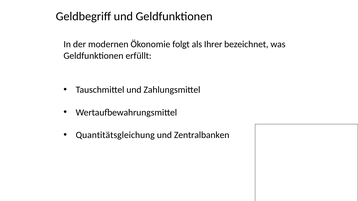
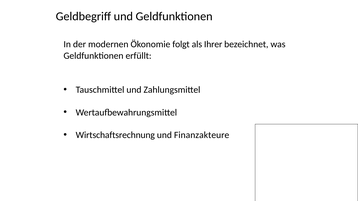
Quantitätsgleichung: Quantitätsgleichung -> Wirtschaftsrechnung
Zentralbanken: Zentralbanken -> Finanzakteure
